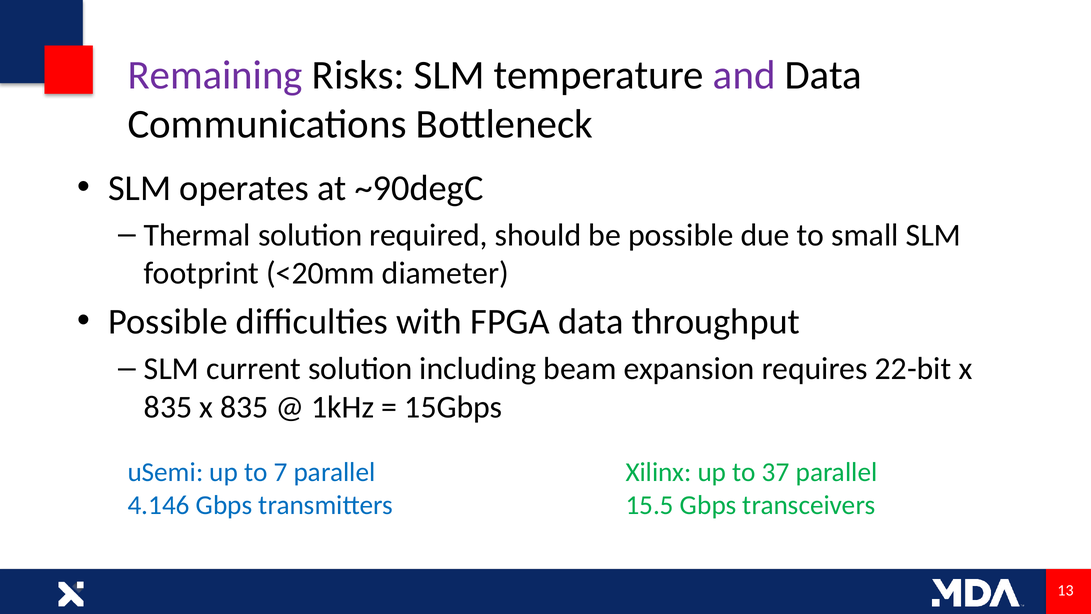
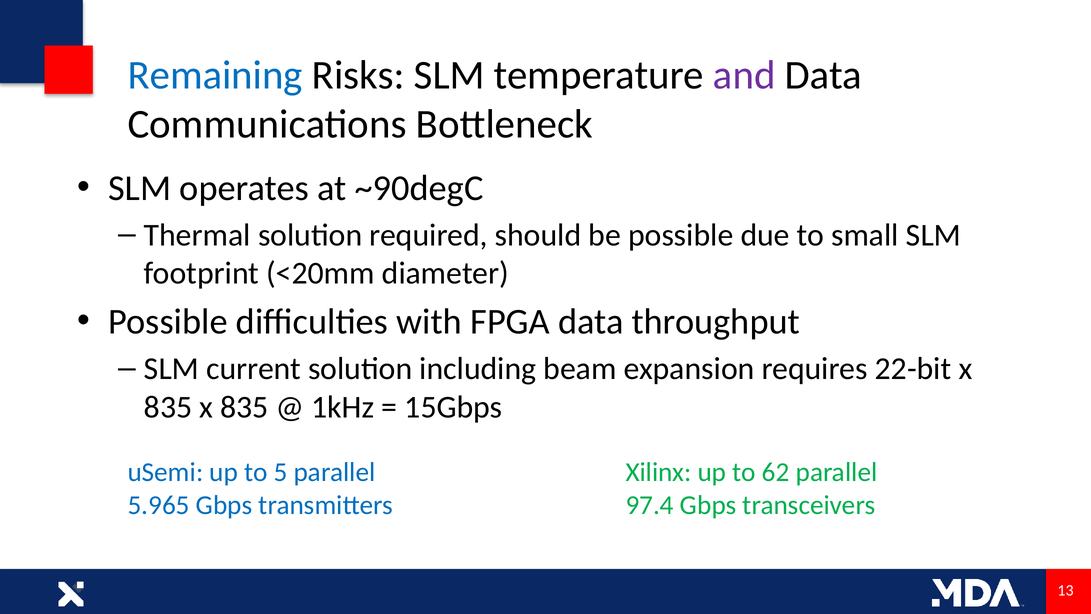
Remaining colour: purple -> blue
7: 7 -> 5
37: 37 -> 62
4.146: 4.146 -> 5.965
15.5: 15.5 -> 97.4
